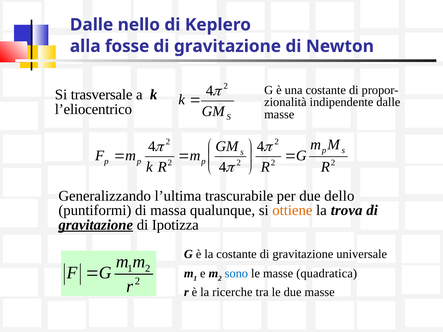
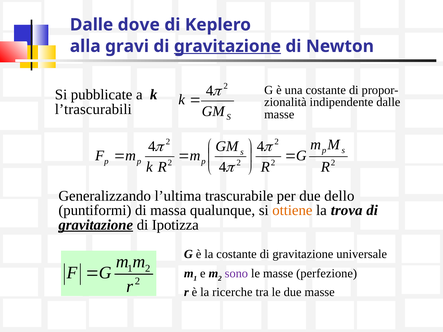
nello: nello -> dove
fosse: fosse -> gravi
gravitazione at (227, 46) underline: none -> present
trasversale: trasversale -> pubblicate
l’eliocentrico: l’eliocentrico -> l’trascurabili
sono colour: blue -> purple
quadratica: quadratica -> perfezione
